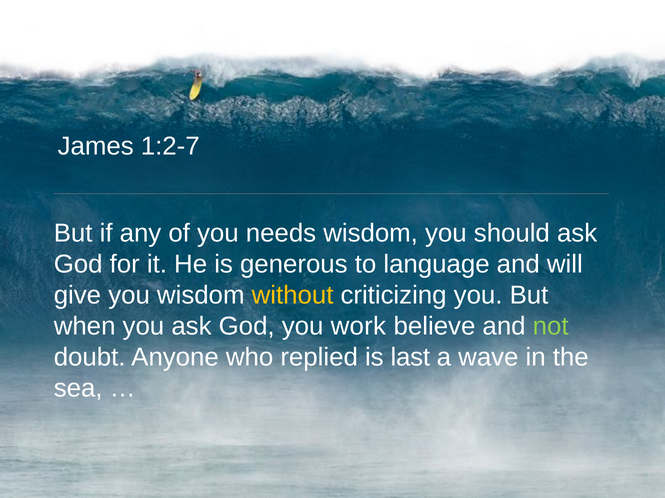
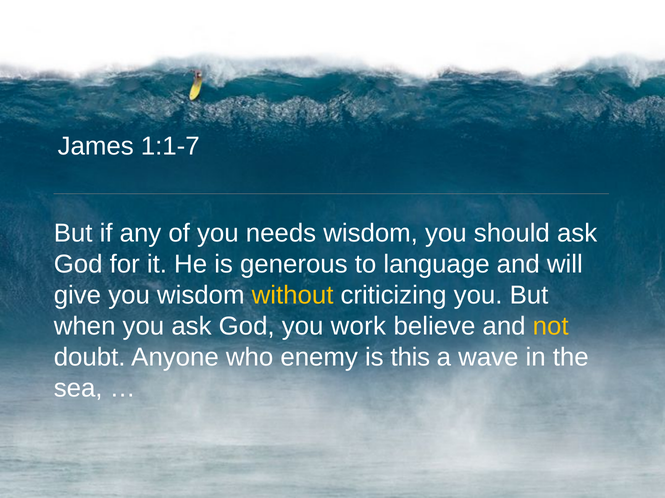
1:2-7: 1:2-7 -> 1:1-7
not colour: light green -> yellow
replied: replied -> enemy
last: last -> this
